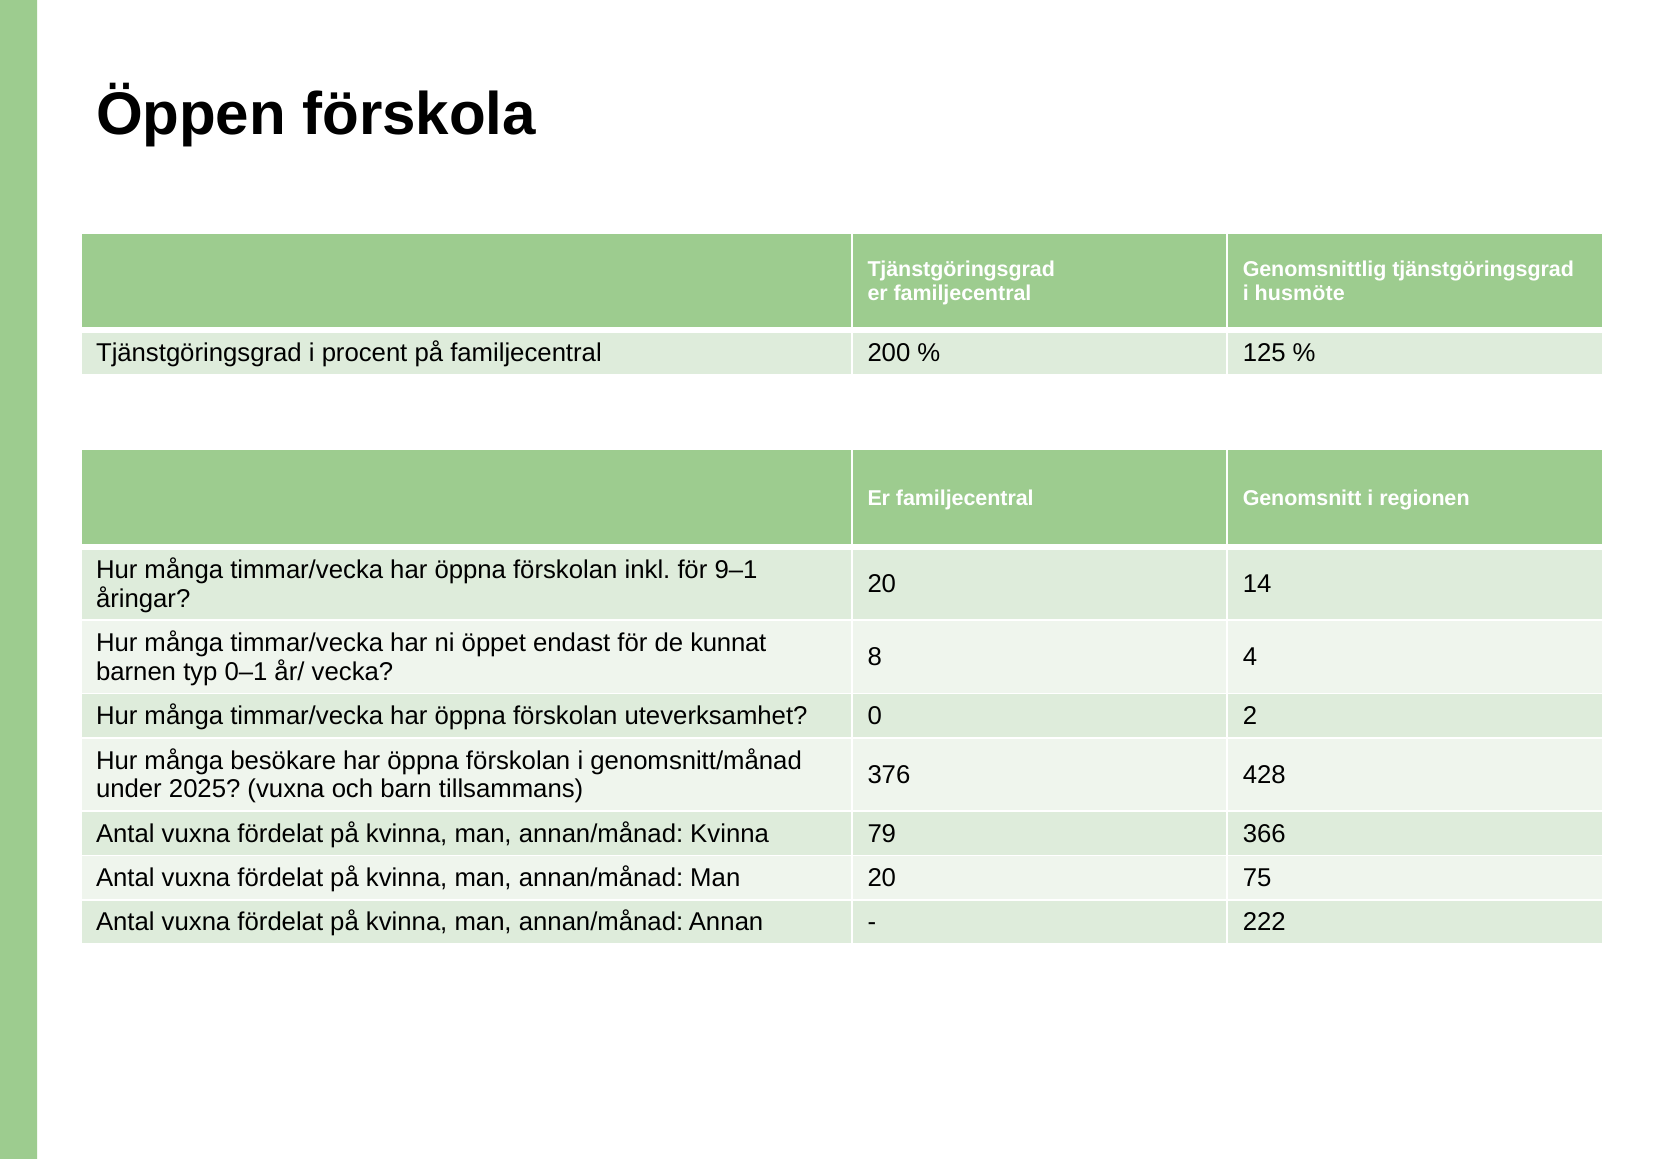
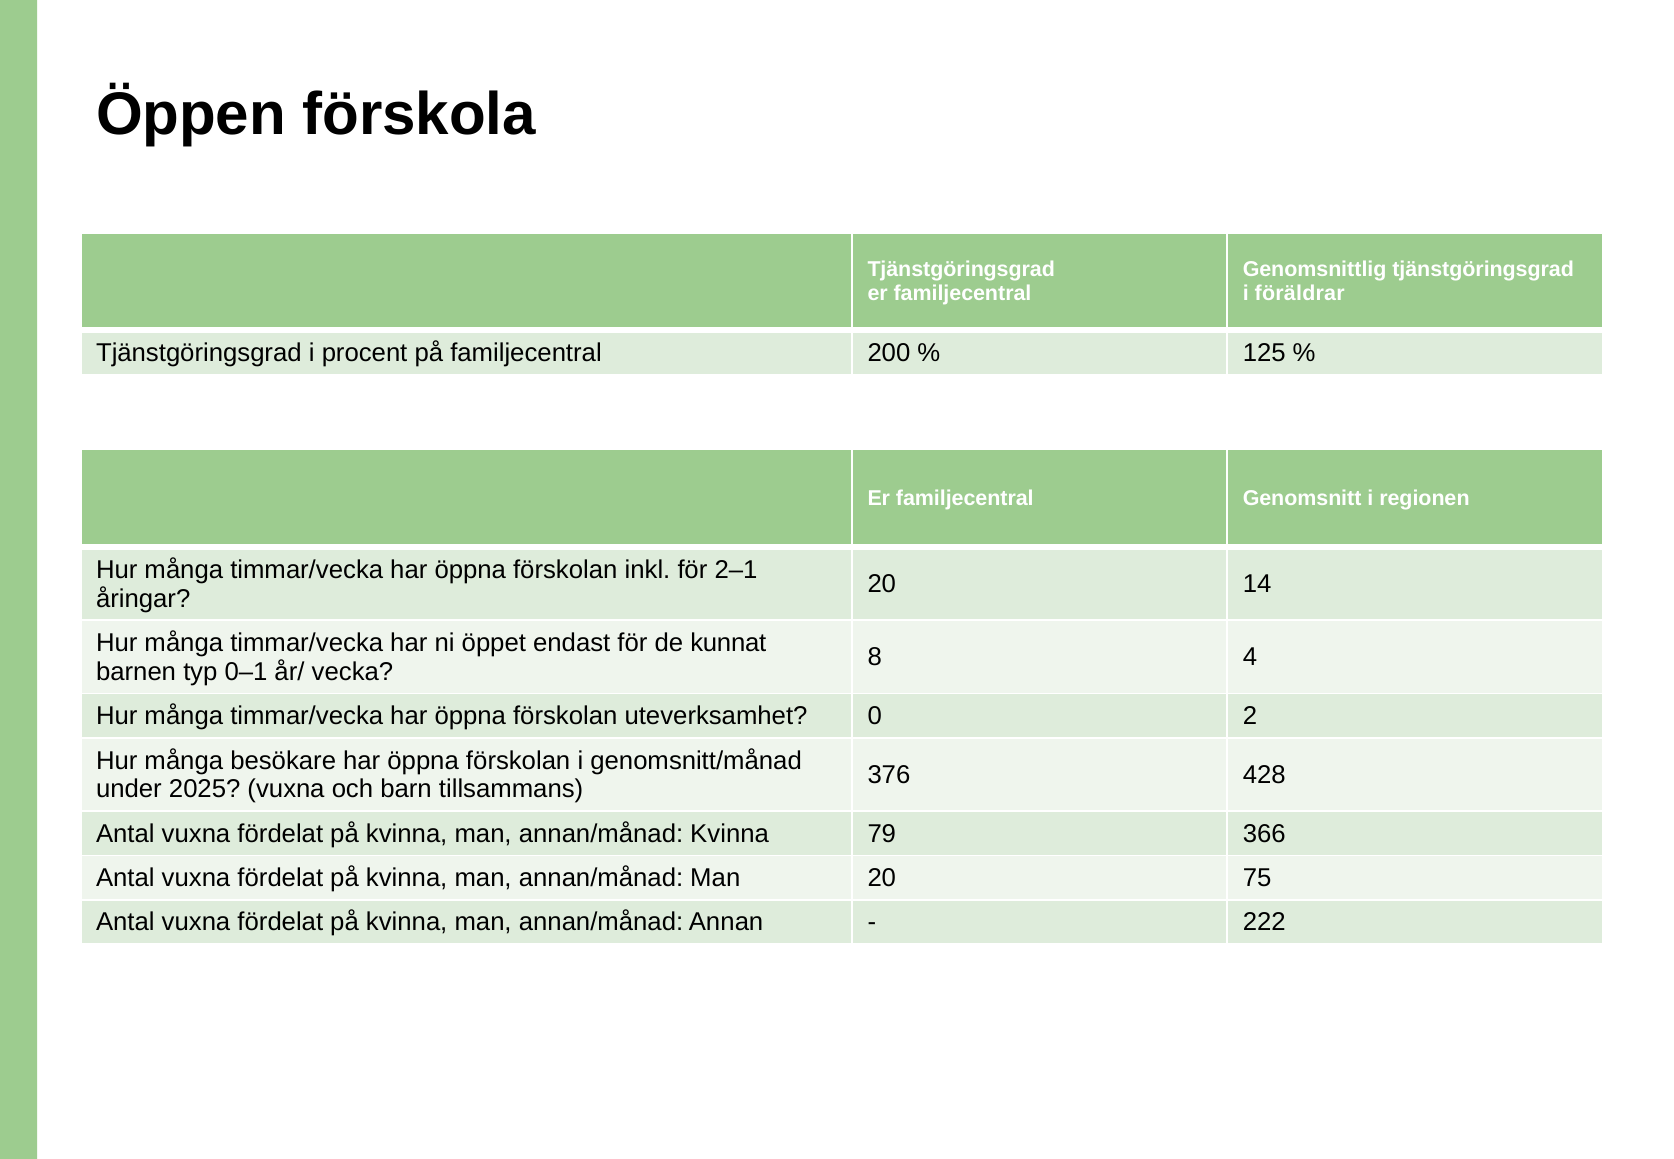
husmöte: husmöte -> föräldrar
9–1: 9–1 -> 2–1
